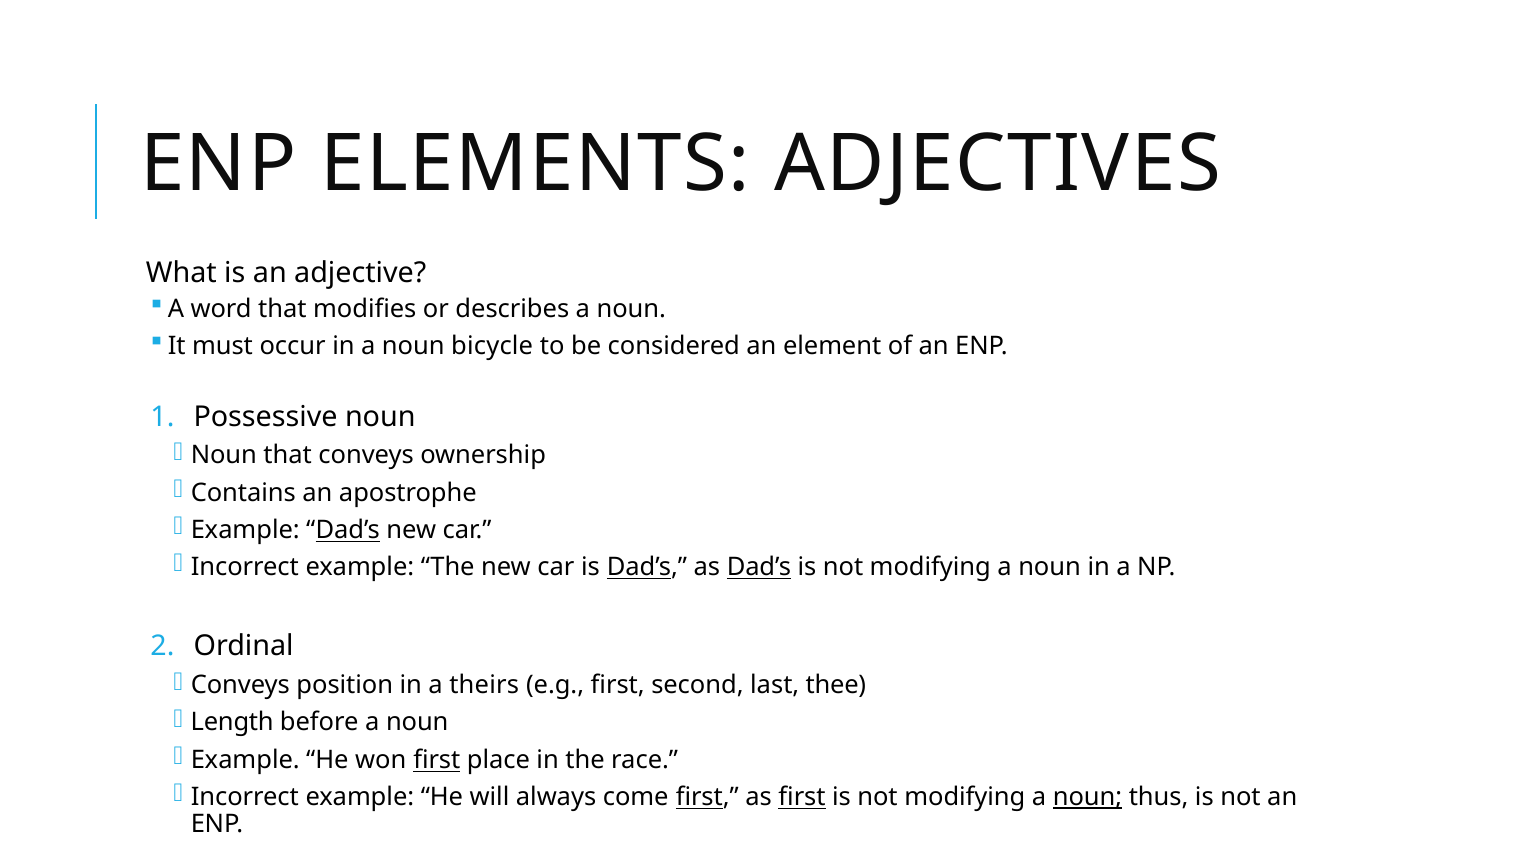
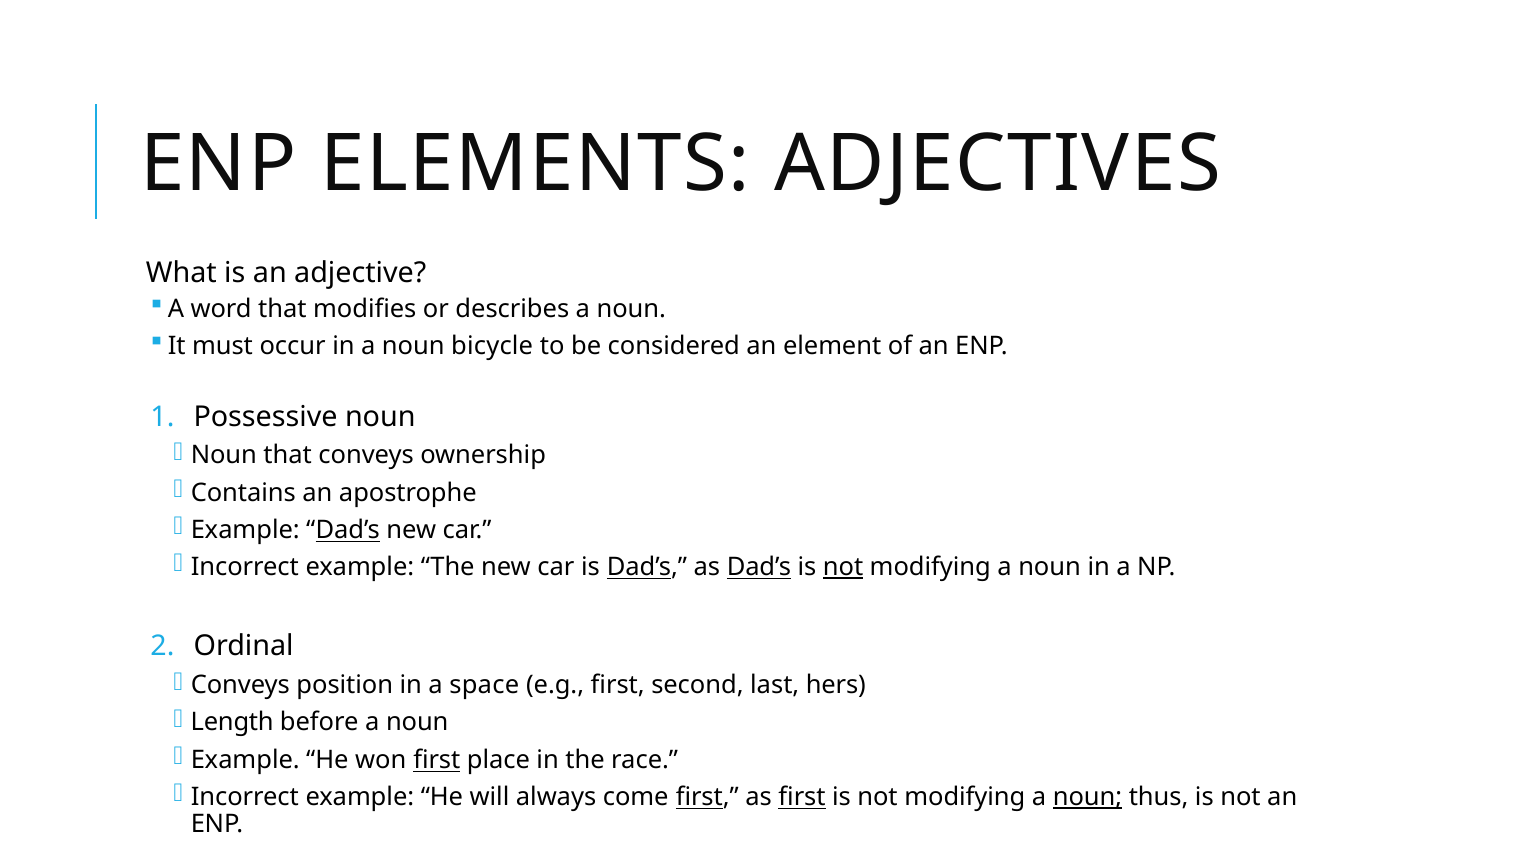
not at (843, 567) underline: none -> present
theirs: theirs -> space
thee: thee -> hers
